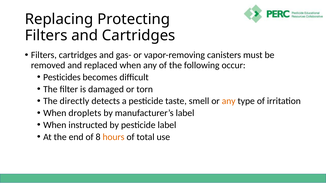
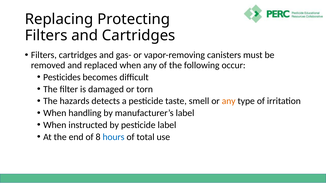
directly: directly -> hazards
droplets: droplets -> handling
hours colour: orange -> blue
